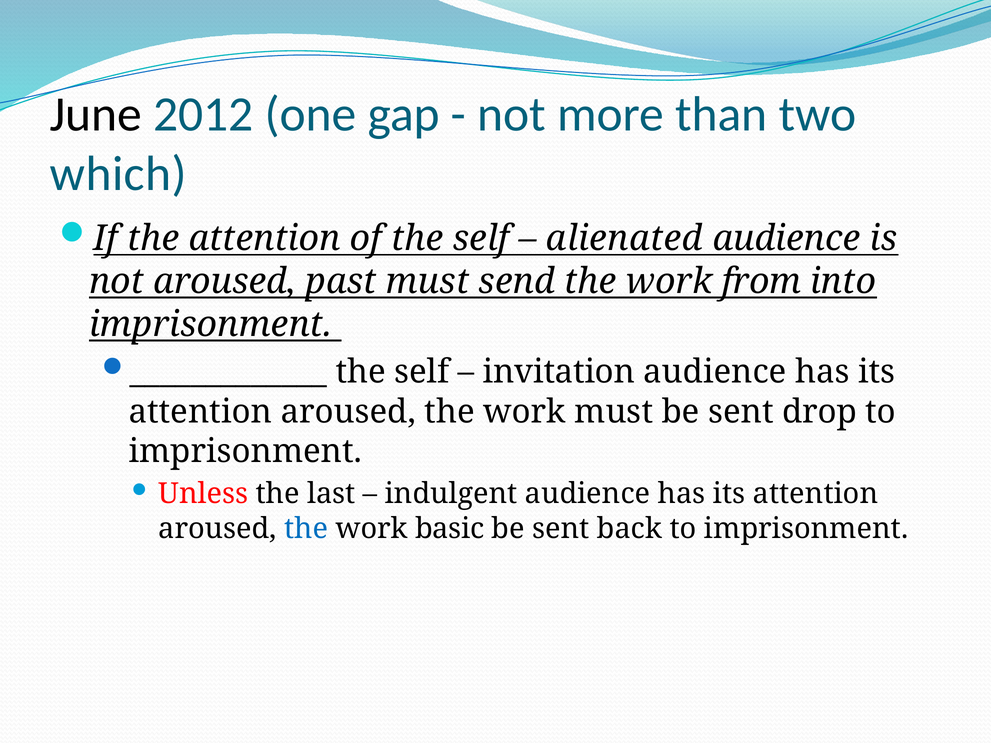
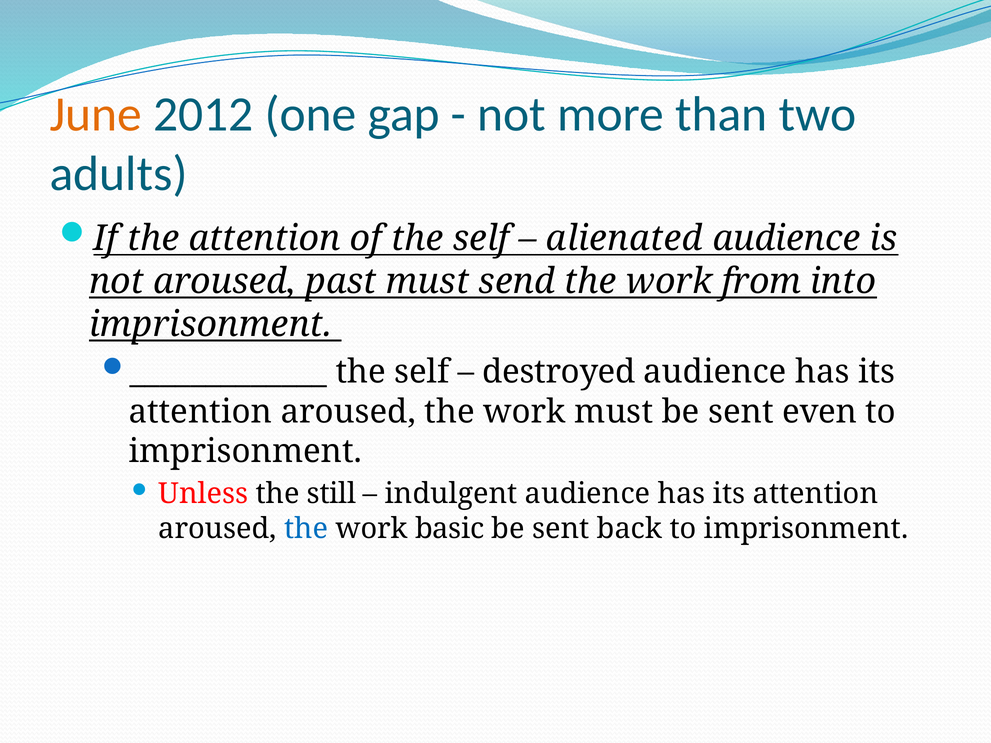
June colour: black -> orange
which: which -> adults
invitation: invitation -> destroyed
drop: drop -> even
last: last -> still
